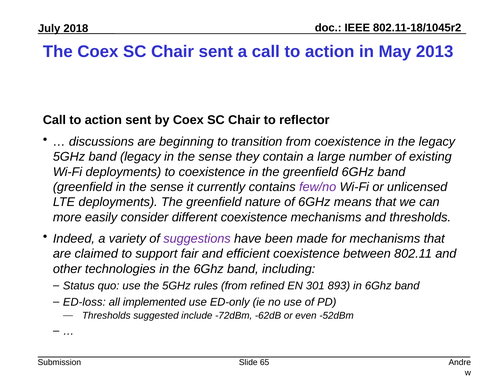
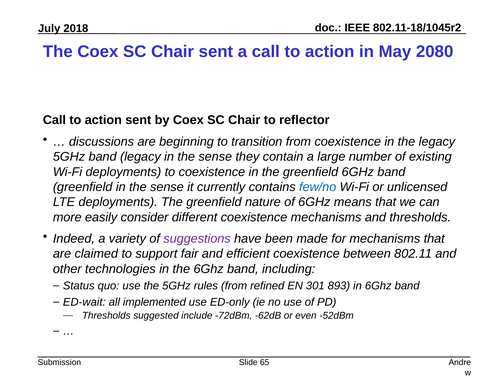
2013: 2013 -> 2080
few/no colour: purple -> blue
ED-loss: ED-loss -> ED-wait
